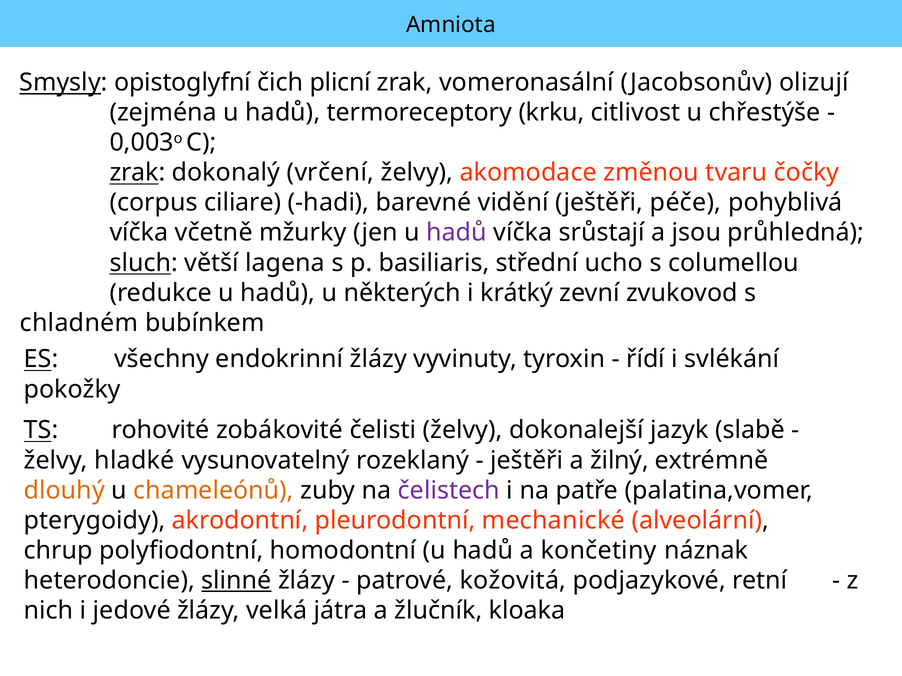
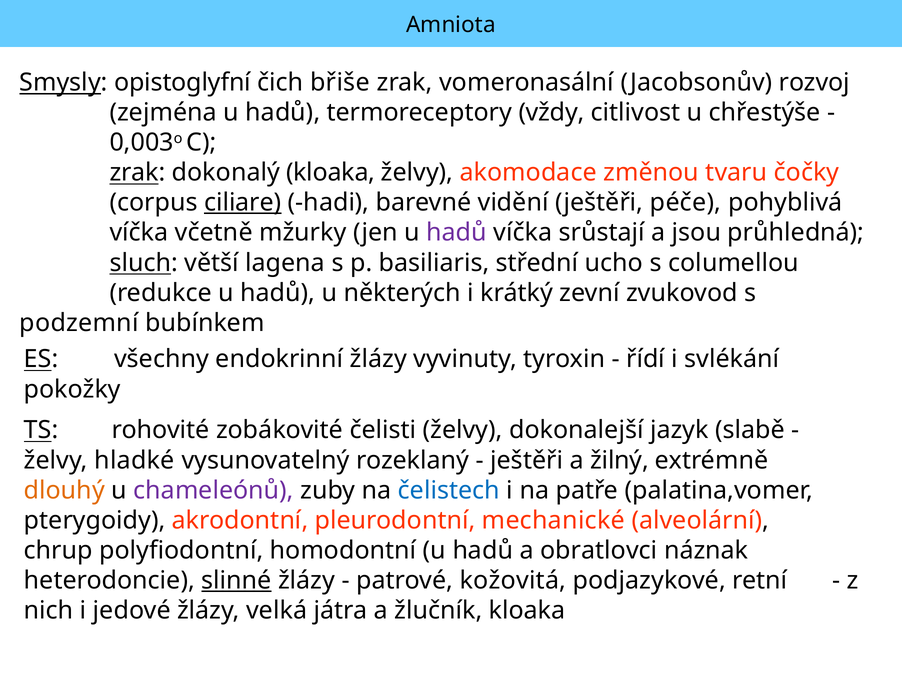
plicní: plicní -> břiše
olizují: olizují -> rozvoj
krku: krku -> vždy
dokonalý vrčení: vrčení -> kloaka
ciliare underline: none -> present
chladném: chladném -> podzemní
chameleónů colour: orange -> purple
čelistech colour: purple -> blue
končetiny: končetiny -> obratlovci
